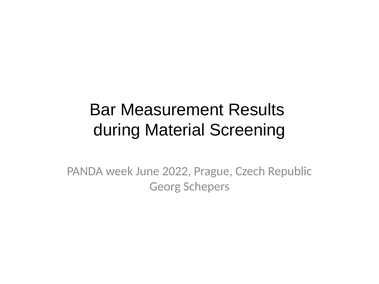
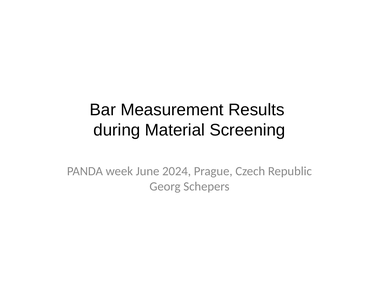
2022: 2022 -> 2024
